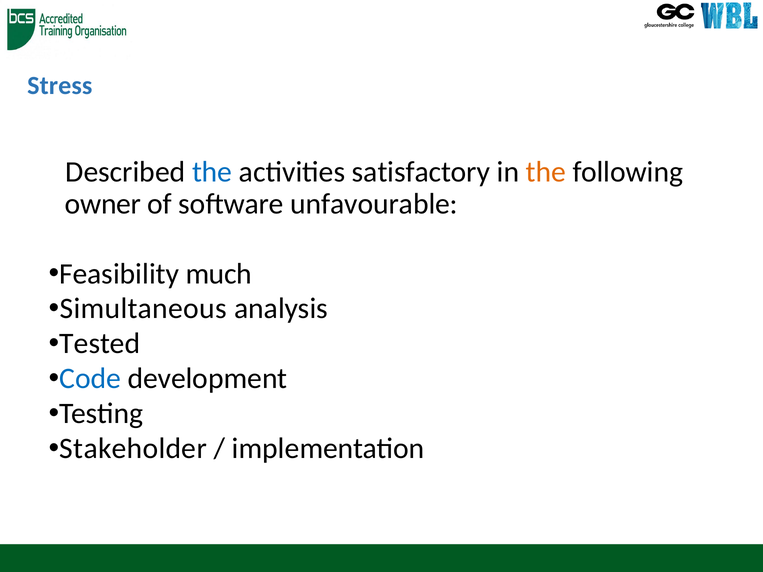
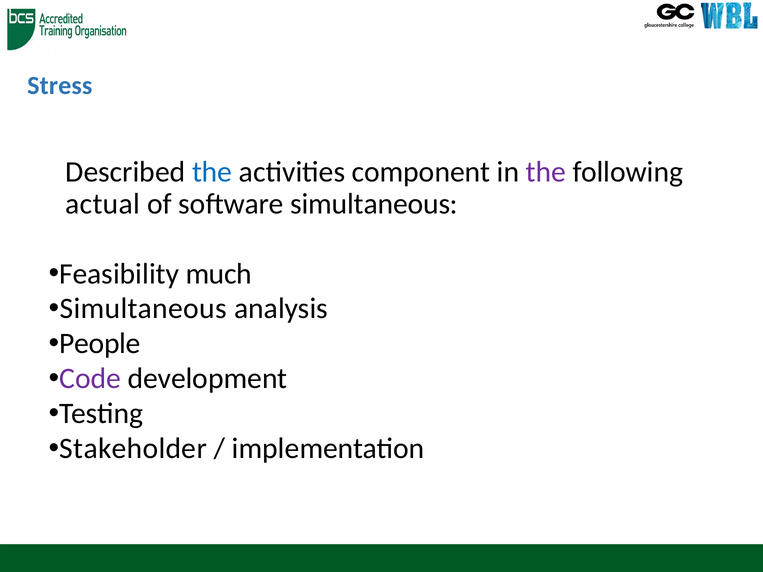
satisfactory: satisfactory -> component
the at (546, 172) colour: orange -> purple
owner: owner -> actual
software unfavourable: unfavourable -> simultaneous
Tested: Tested -> People
Code colour: blue -> purple
